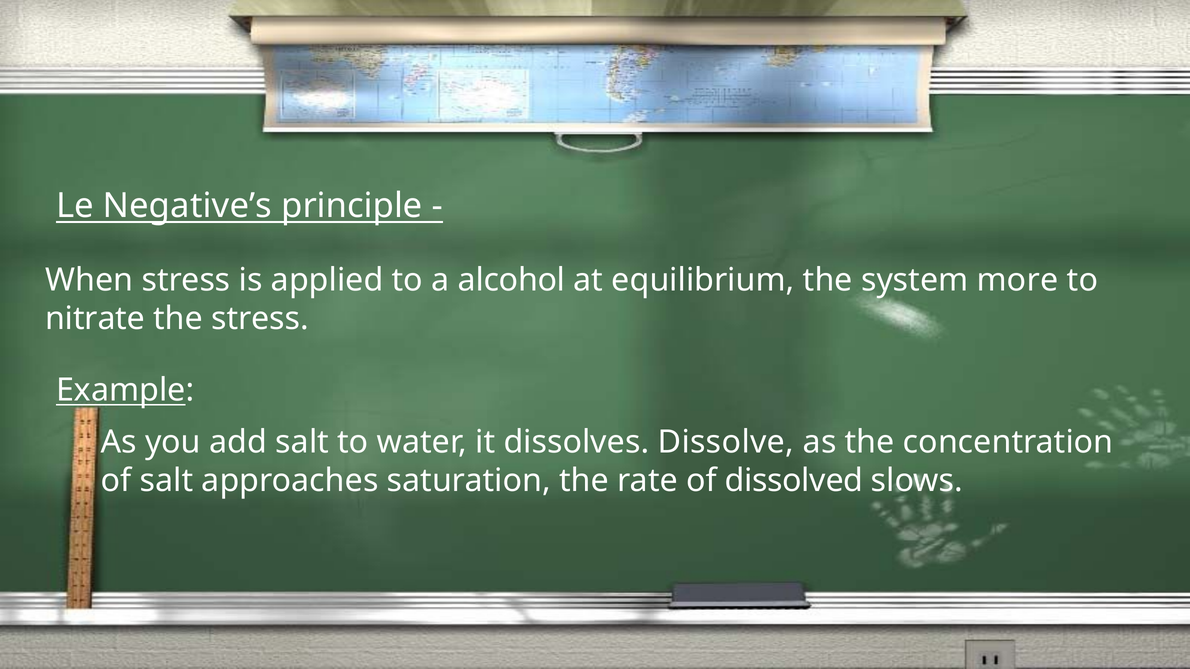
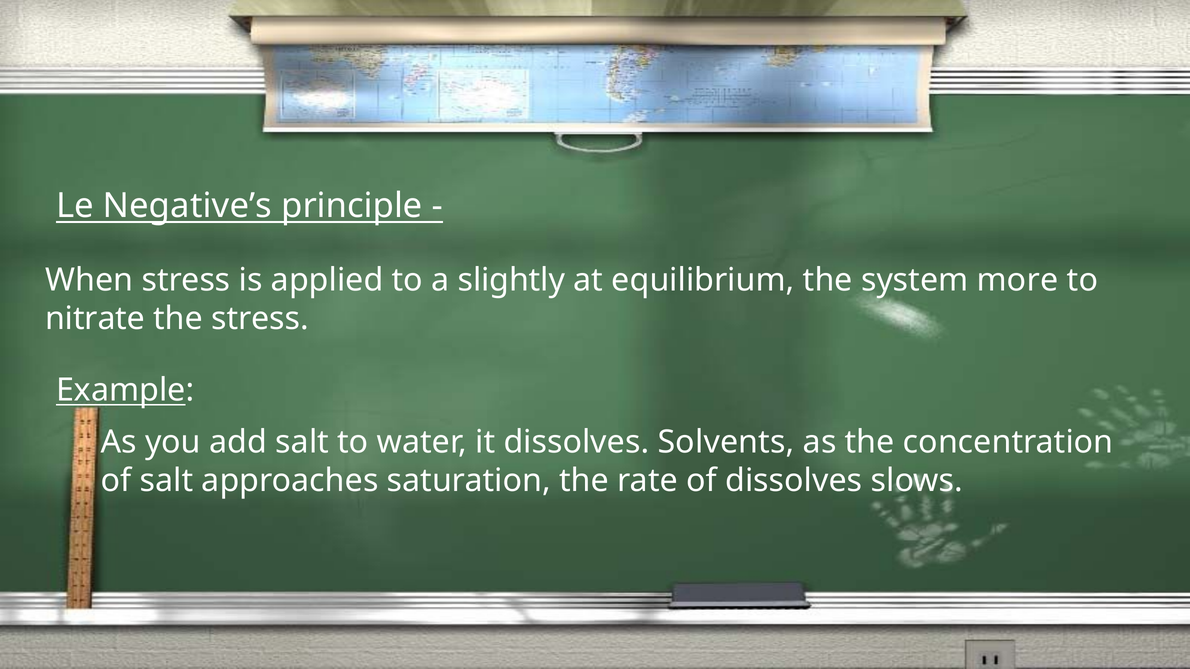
alcohol: alcohol -> slightly
Dissolve: Dissolve -> Solvents
of dissolved: dissolved -> dissolves
